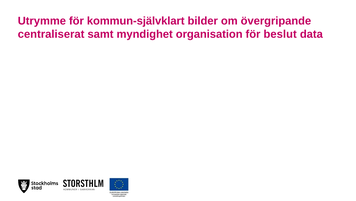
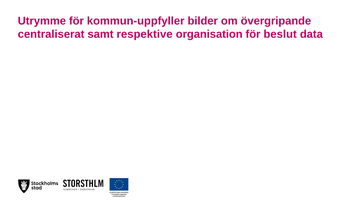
kommun-självklart: kommun-självklart -> kommun-uppfyller
myndighet: myndighet -> respektive
